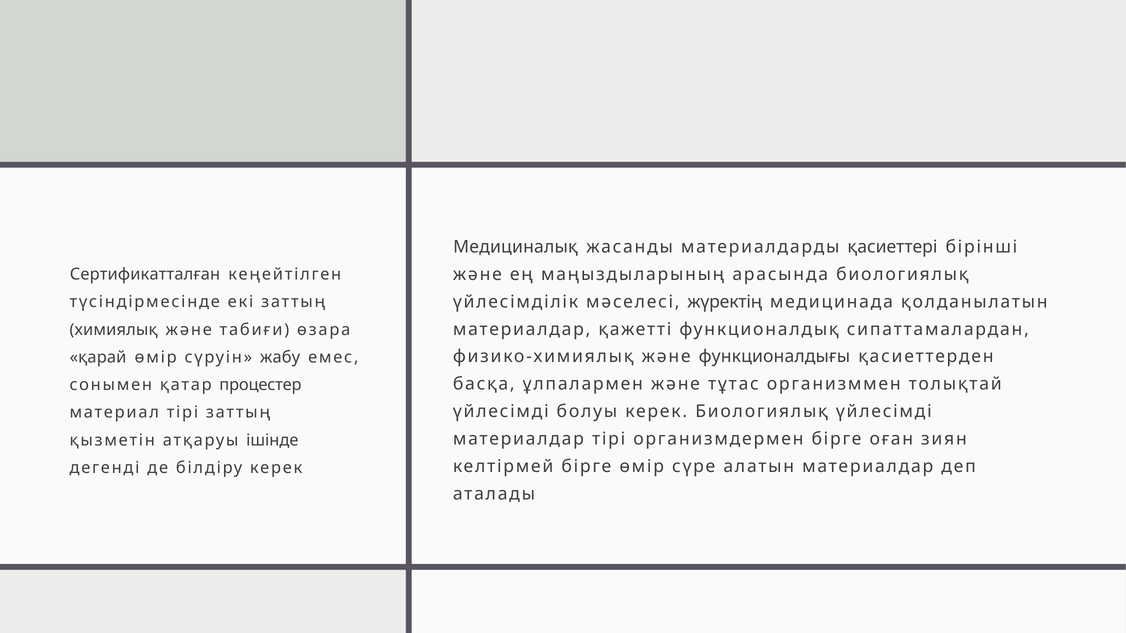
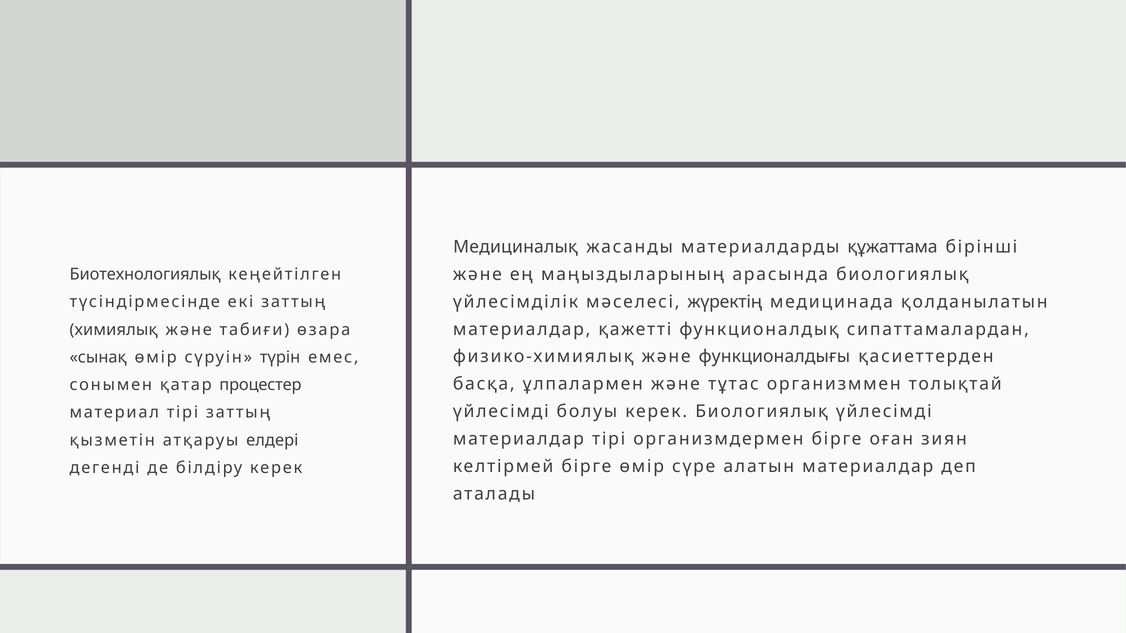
қасиеттері: қасиеттері -> құжаттама
Сертификатталған: Сертификатталған -> Биотехнологиялық
қарай: қарай -> сынақ
жабу: жабу -> түрін
ішінде: ішінде -> елдері
